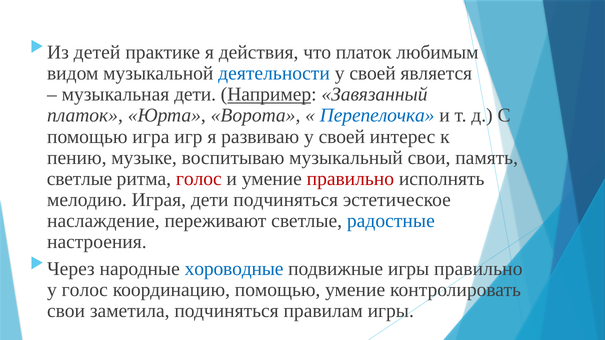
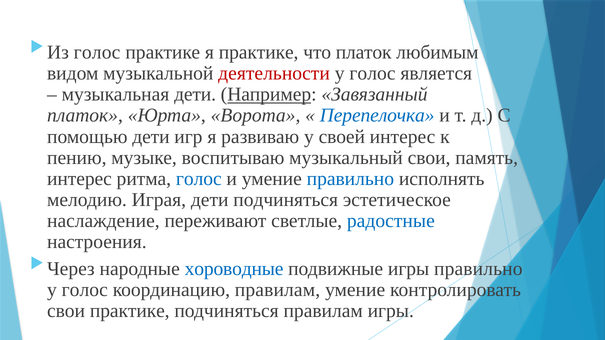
Из детей: детей -> голос
я действия: действия -> практике
деятельности colour: blue -> red
своей at (373, 73): своей -> голос
помощью игра: игра -> дети
светлые at (80, 179): светлые -> интерес
голос at (199, 179) colour: red -> blue
правильно at (350, 179) colour: red -> blue
координацию помощью: помощью -> правилам
свои заметила: заметила -> практике
